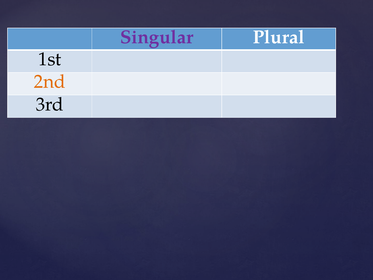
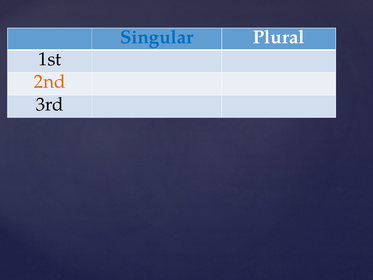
Singular colour: purple -> blue
